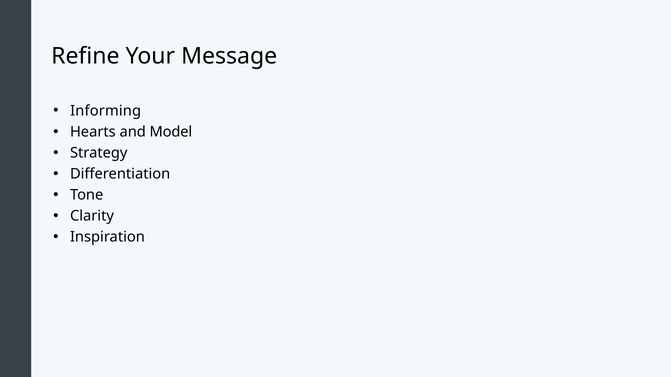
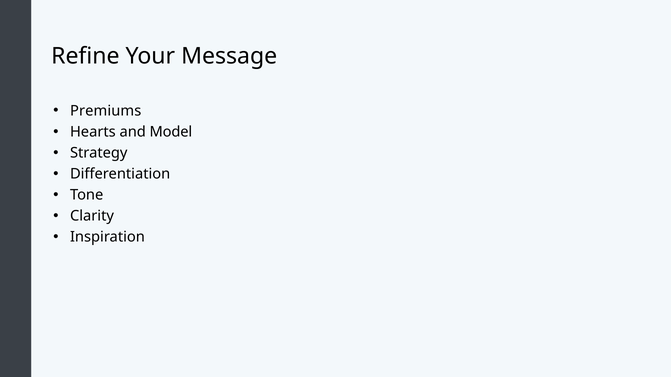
Informing: Informing -> Premiums
